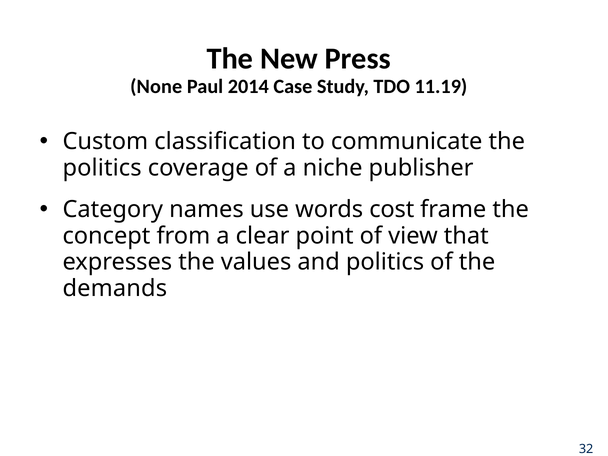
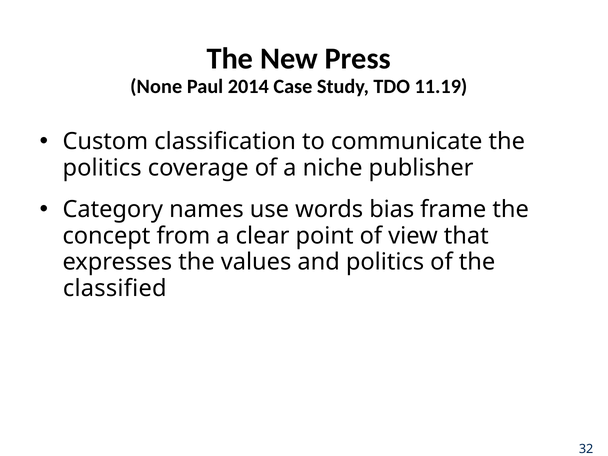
cost: cost -> bias
demands: demands -> classified
